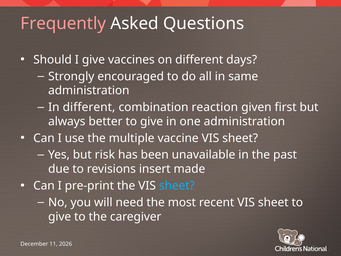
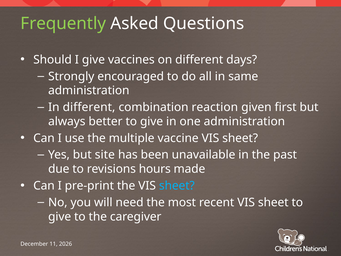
Frequently colour: pink -> light green
risk: risk -> site
insert: insert -> hours
